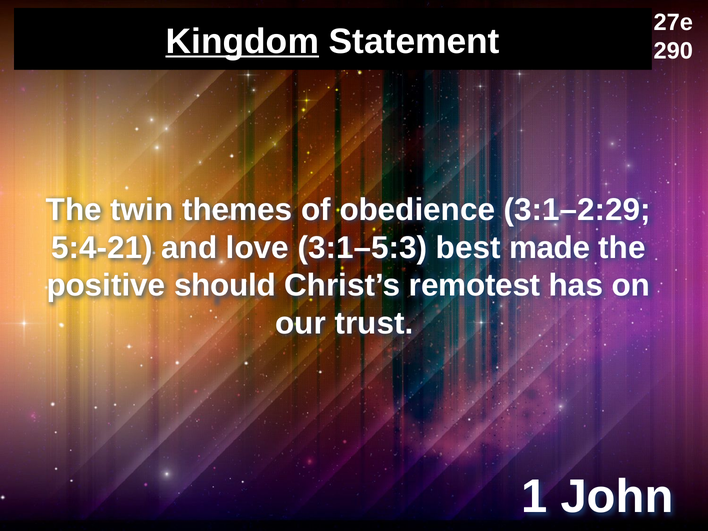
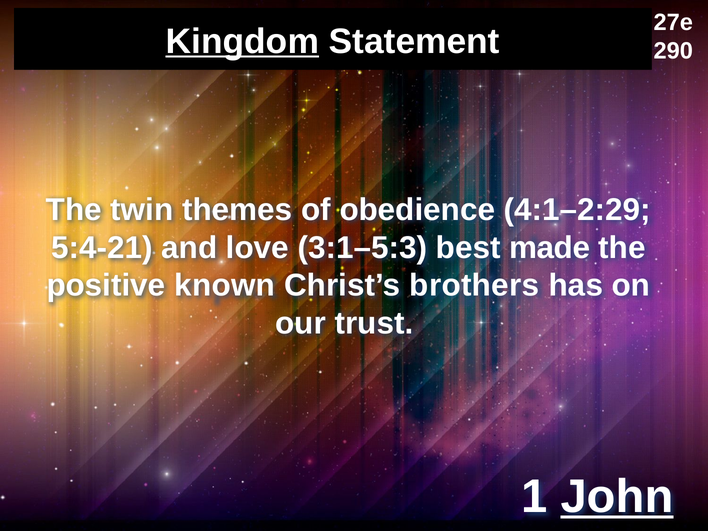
3:1–2:29: 3:1–2:29 -> 4:1–2:29
should: should -> known
remotest: remotest -> brothers
John underline: none -> present
